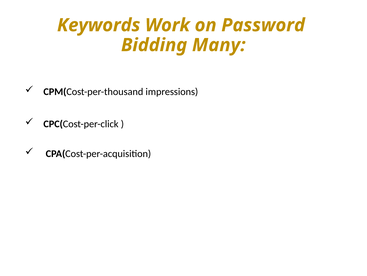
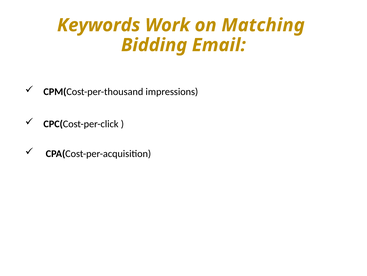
Password: Password -> Matching
Many: Many -> Email
